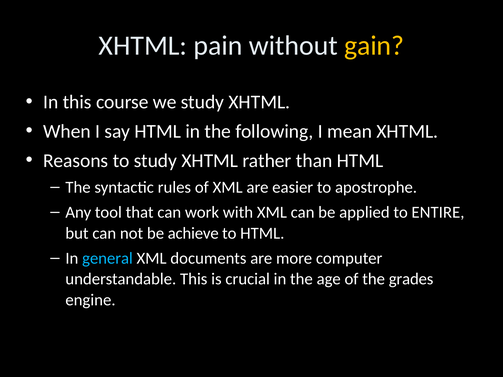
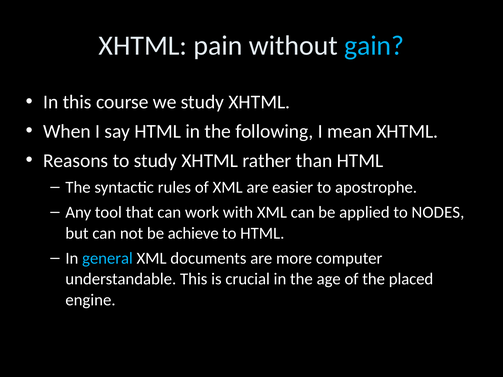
gain colour: yellow -> light blue
ENTIRE: ENTIRE -> NODES
grades: grades -> placed
